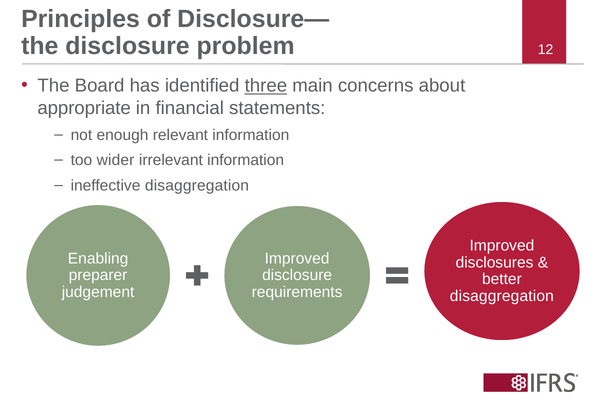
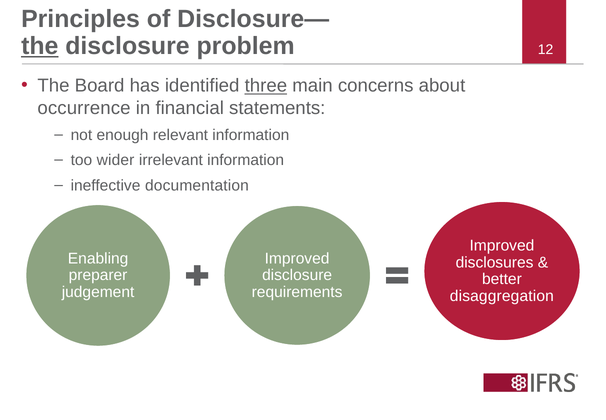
the at (40, 46) underline: none -> present
appropriate: appropriate -> occurrence
ineffective disaggregation: disaggregation -> documentation
